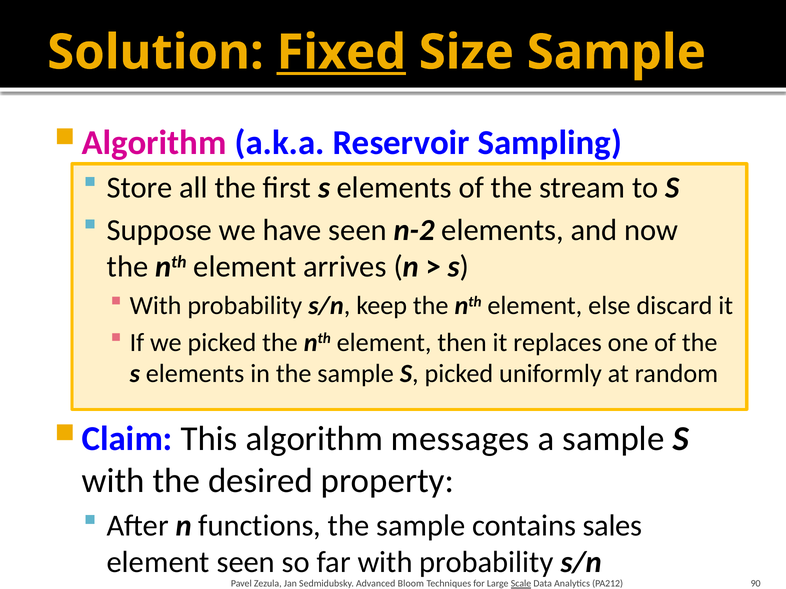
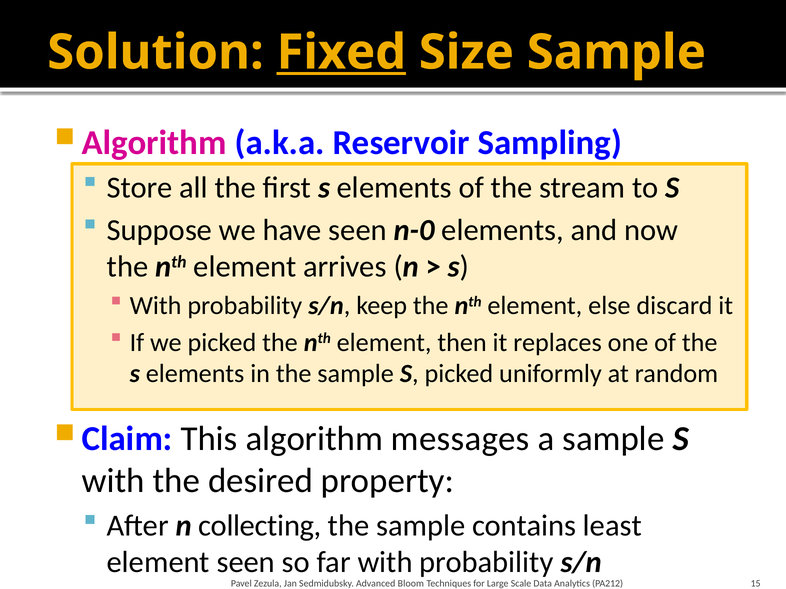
n-2: n-2 -> n-0
functions: functions -> collecting
sales: sales -> least
Scale underline: present -> none
90: 90 -> 15
